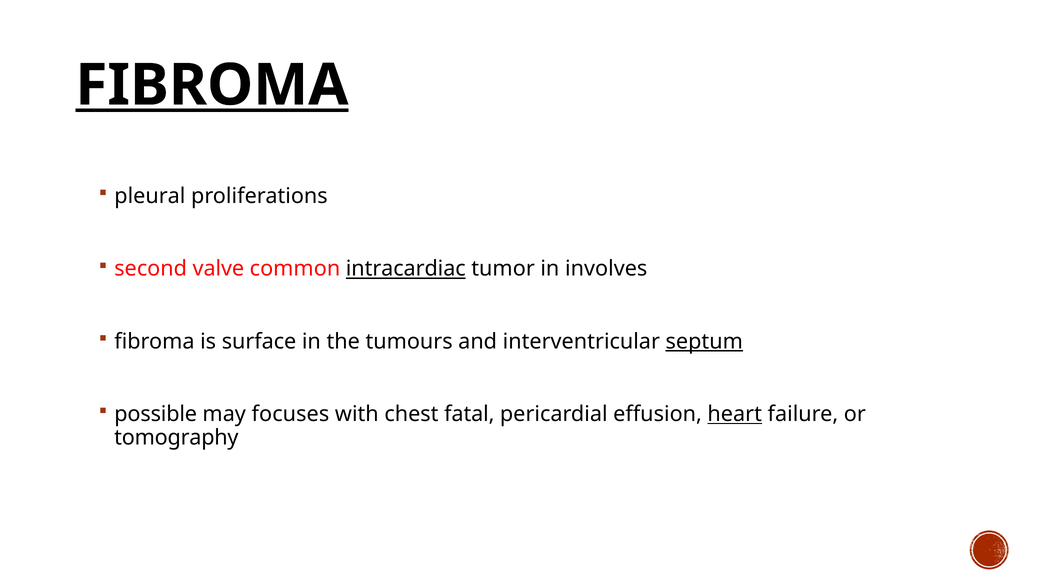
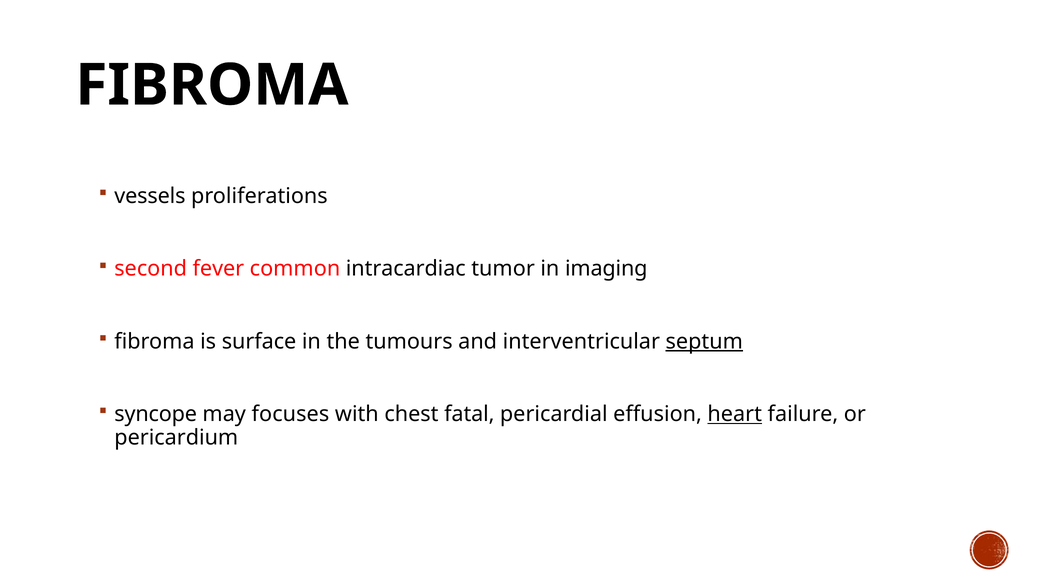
FIBROMA at (212, 85) underline: present -> none
pleural: pleural -> vessels
valve: valve -> fever
intracardiac underline: present -> none
involves: involves -> imaging
possible: possible -> syncope
tomography: tomography -> pericardium
